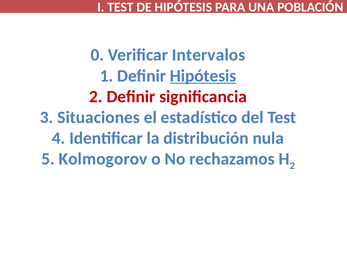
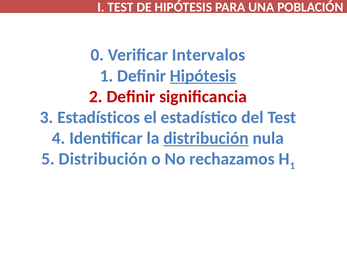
Situaciones: Situaciones -> Estadísticos
distribución at (206, 138) underline: none -> present
5 Kolmogorov: Kolmogorov -> Distribución
2 at (292, 166): 2 -> 1
